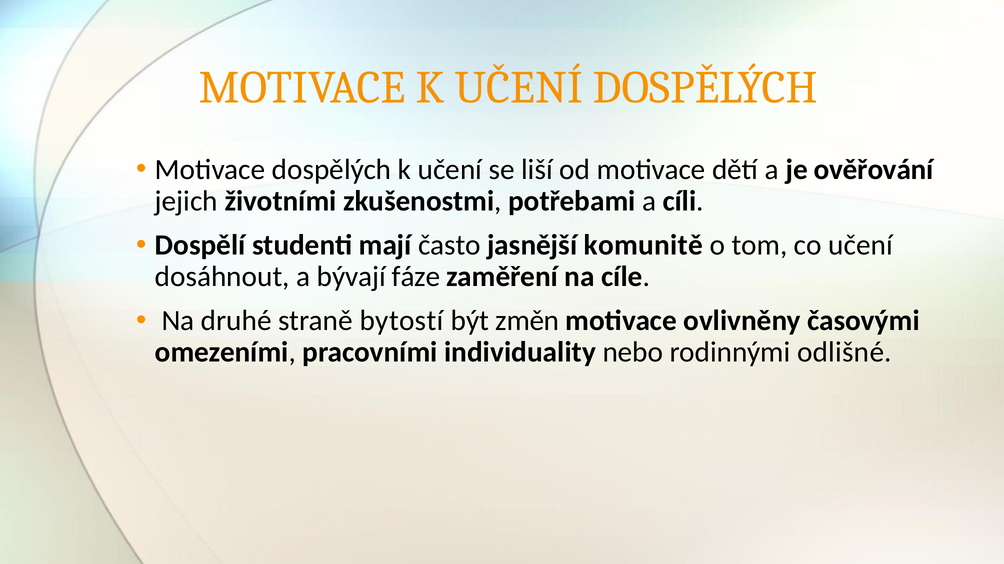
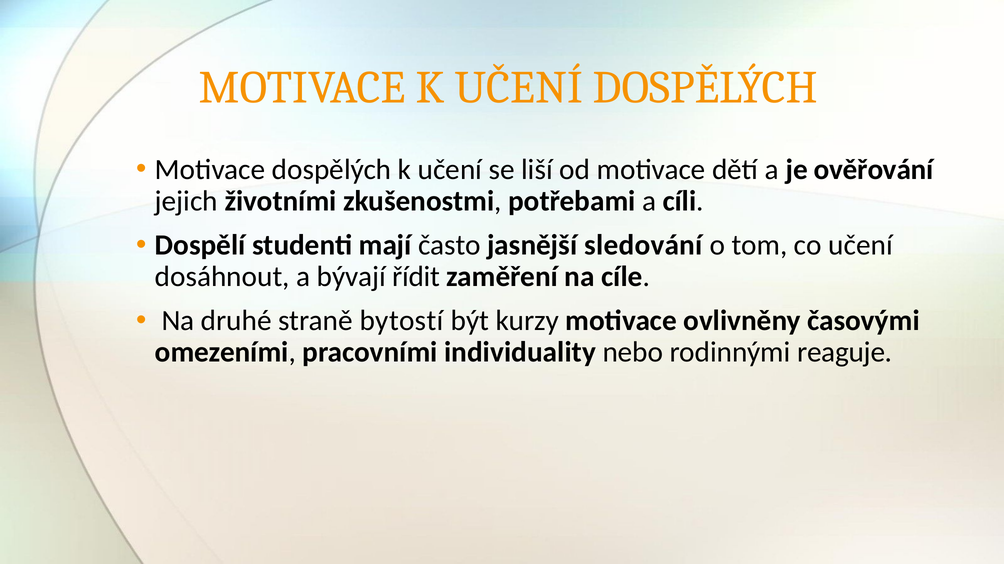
komunitě: komunitě -> sledování
fáze: fáze -> řídit
změn: změn -> kurzy
odlišné: odlišné -> reaguje
